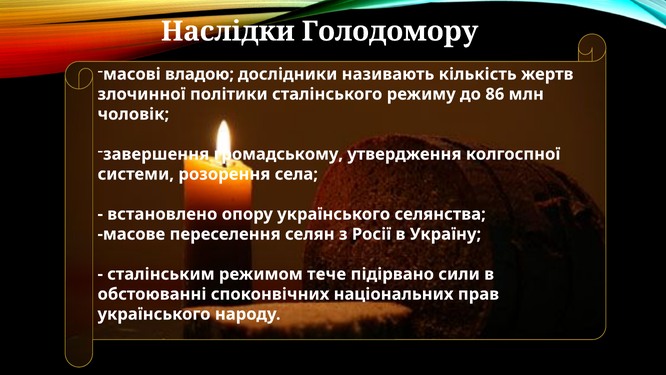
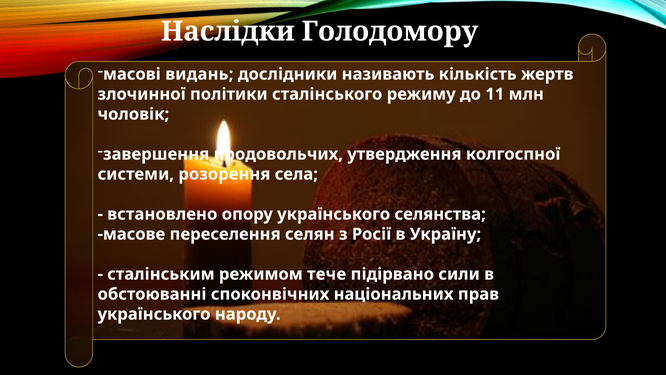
владою: владою -> видань
86: 86 -> 11
громадському: громадському -> продовольчих
